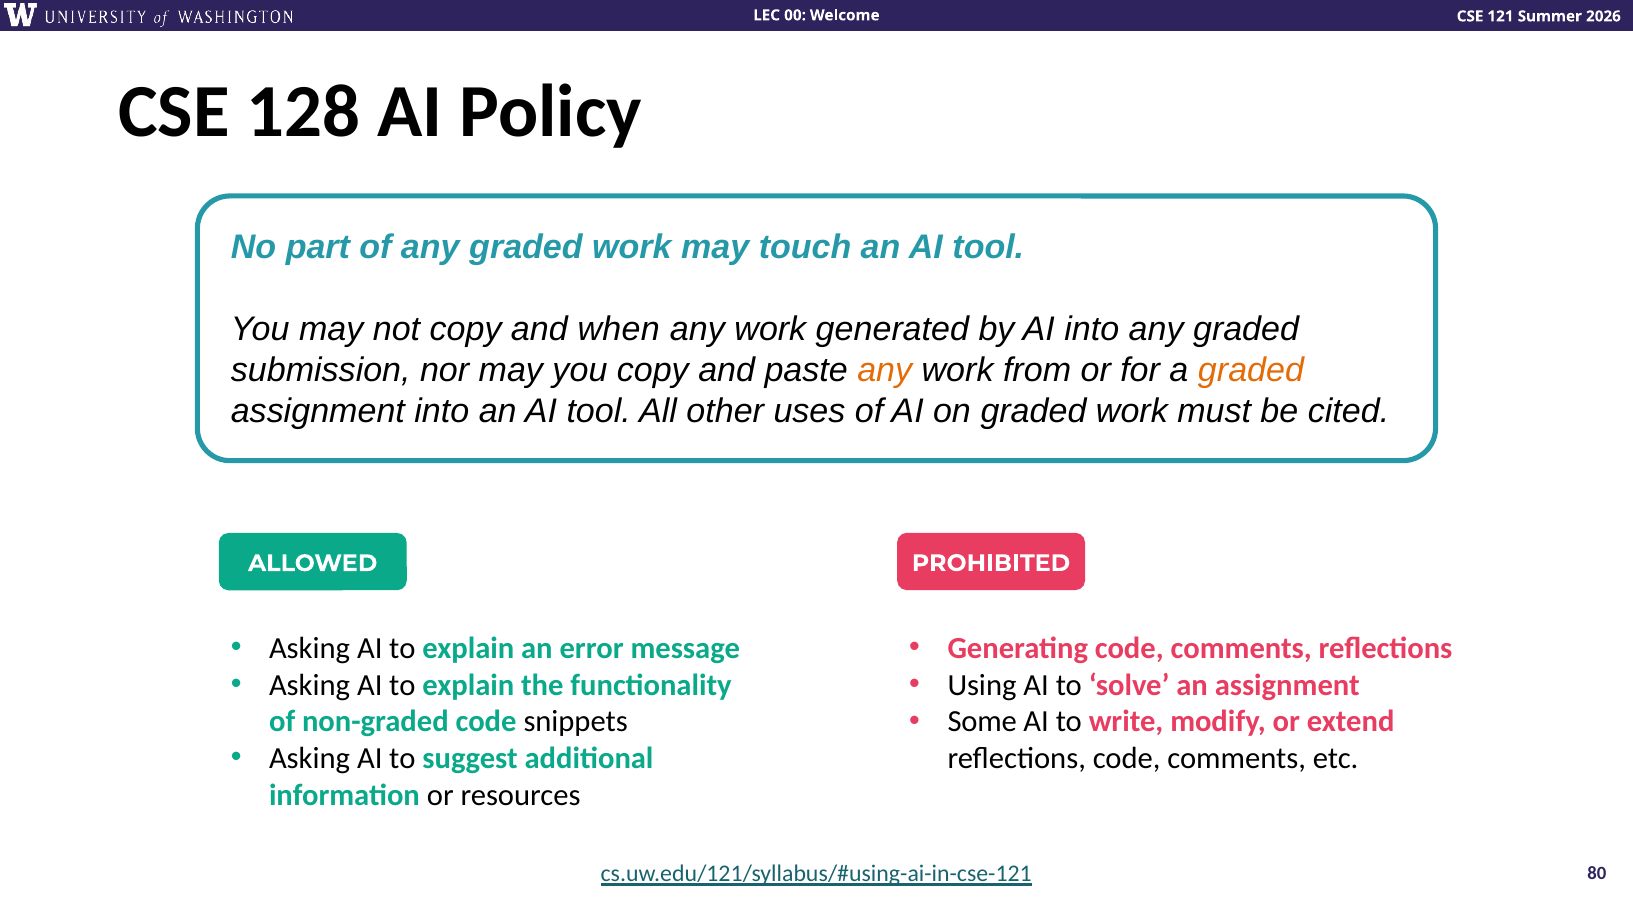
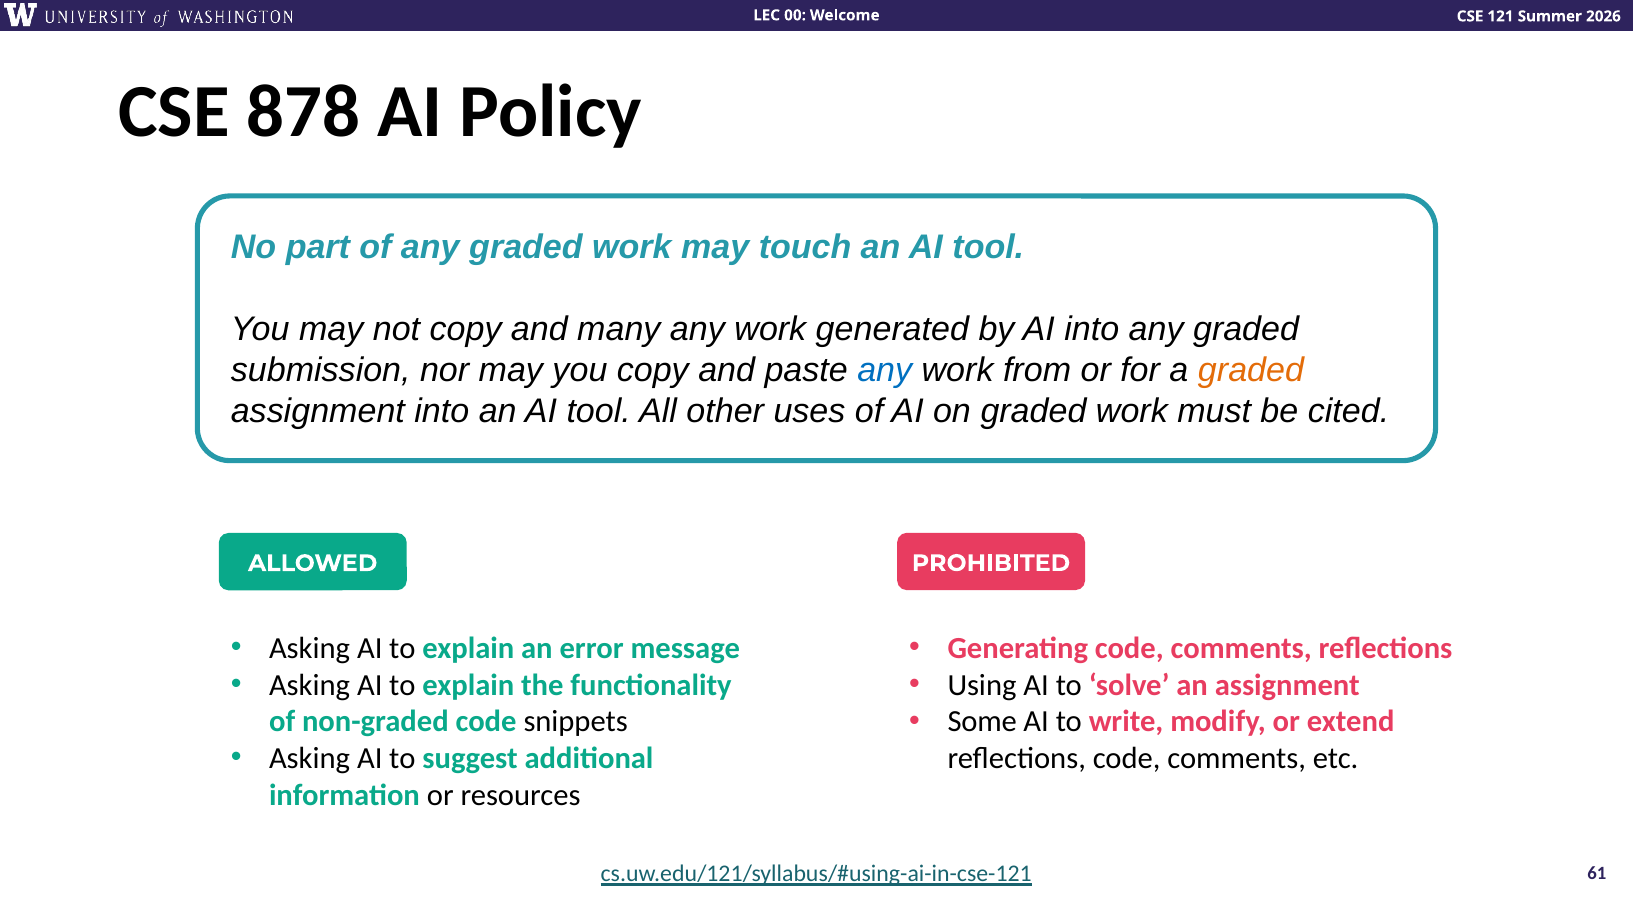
128: 128 -> 878
when: when -> many
any at (885, 370) colour: orange -> blue
80: 80 -> 61
